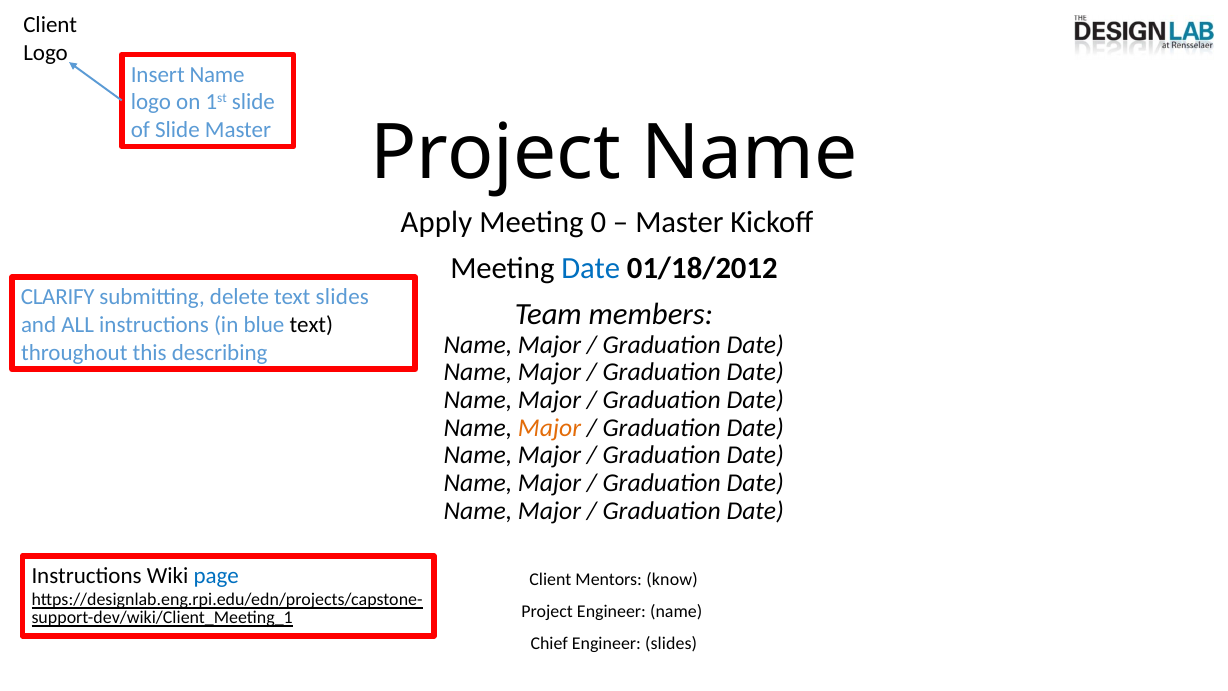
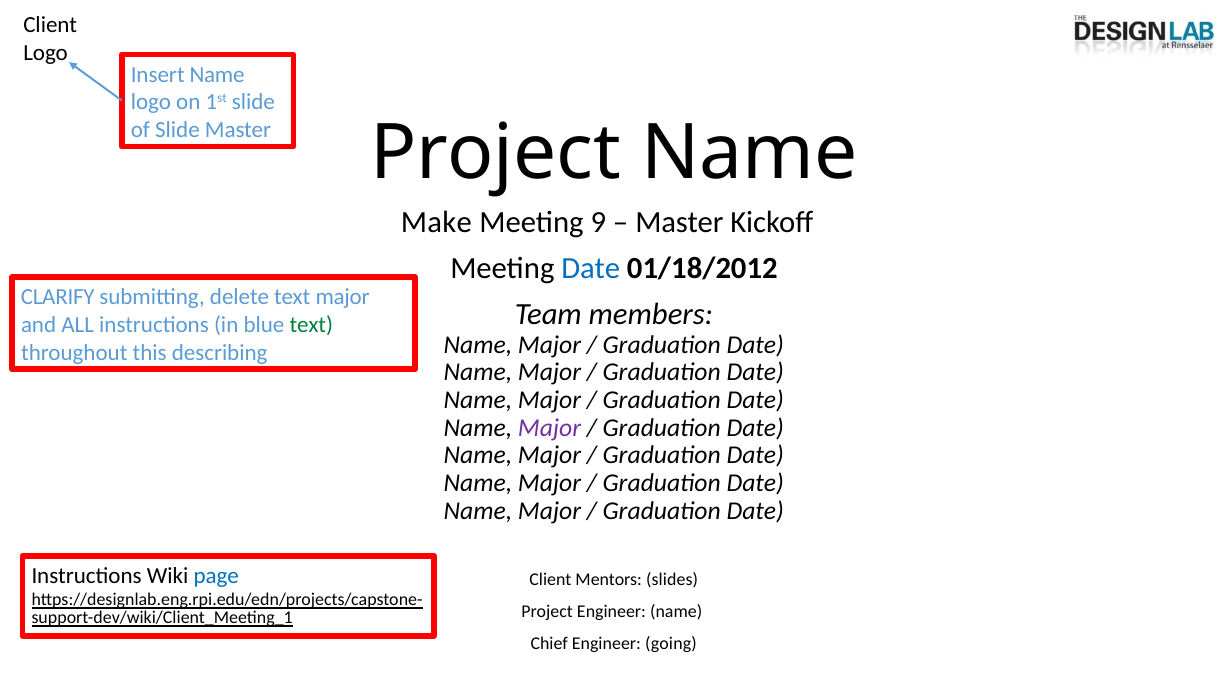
Apply: Apply -> Make
0: 0 -> 9
text slides: slides -> major
text at (311, 325) colour: black -> green
Major at (550, 428) colour: orange -> purple
know: know -> slides
Engineer slides: slides -> going
